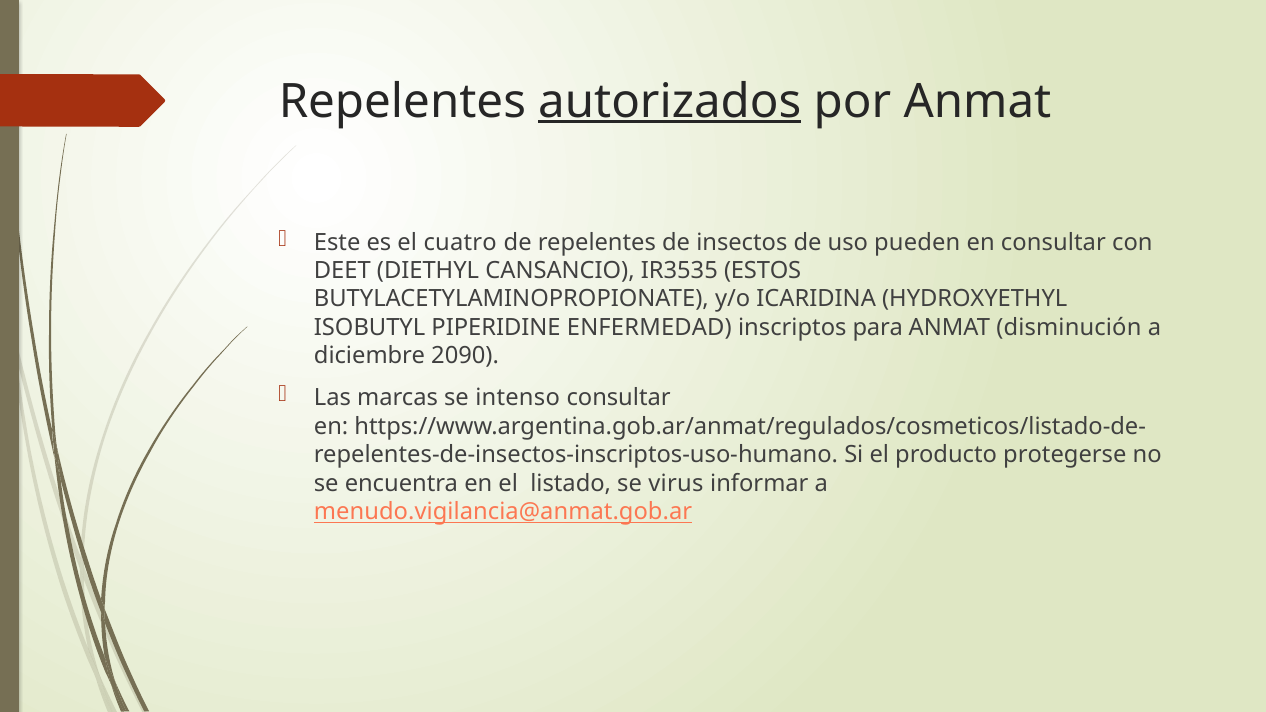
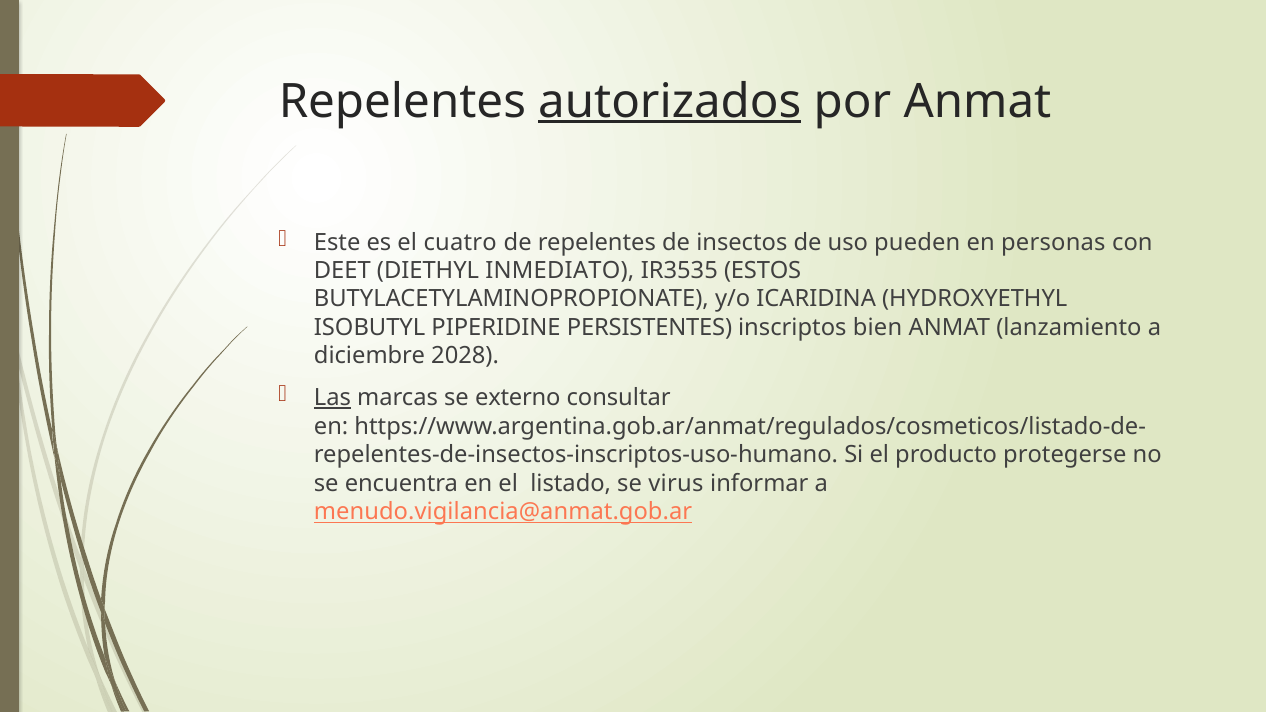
en consultar: consultar -> personas
CANSANCIO: CANSANCIO -> INMEDIATO
ENFERMEDAD: ENFERMEDAD -> PERSISTENTES
para: para -> bien
disminución: disminución -> lanzamiento
2090: 2090 -> 2028
Las underline: none -> present
intenso: intenso -> externo
